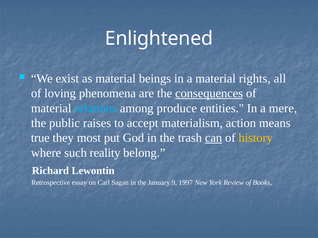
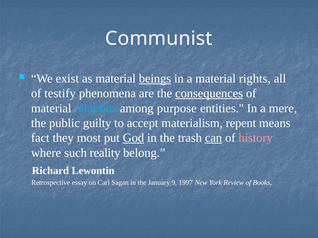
Enlightened: Enlightened -> Communist
beings underline: none -> present
loving: loving -> testify
produce: produce -> purpose
raises: raises -> guilty
action: action -> repent
true: true -> fact
God underline: none -> present
history colour: yellow -> pink
